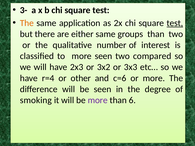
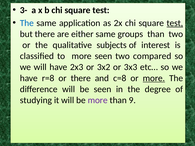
The at (27, 23) colour: orange -> blue
number: number -> subjects
r=4: r=4 -> r=8
or other: other -> there
c=6: c=6 -> c=8
more at (154, 78) underline: none -> present
smoking: smoking -> studying
6: 6 -> 9
